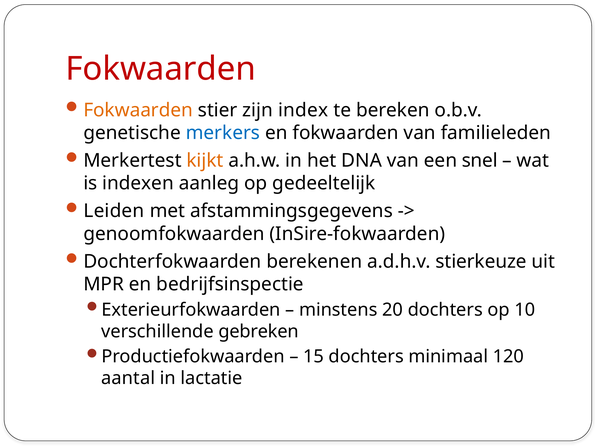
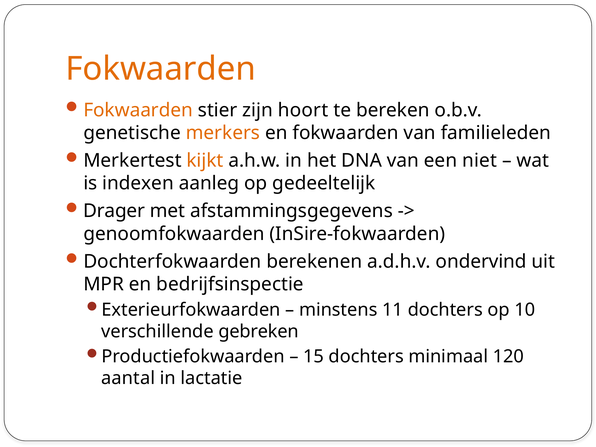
Fokwaarden at (161, 69) colour: red -> orange
index: index -> hoort
merkers colour: blue -> orange
snel: snel -> niet
Leiden: Leiden -> Drager
stierkeuze: stierkeuze -> ondervind
20: 20 -> 11
